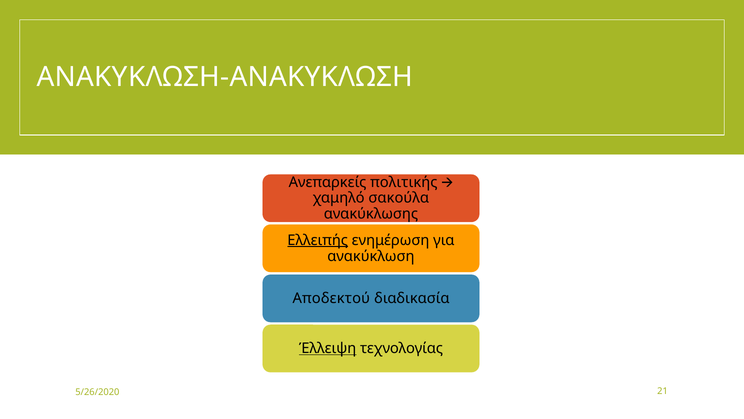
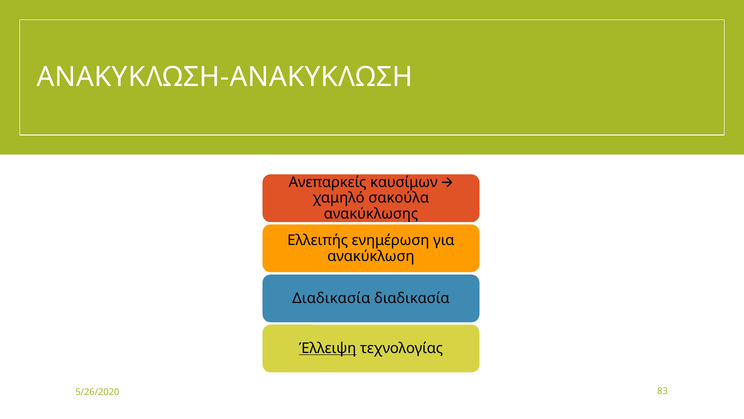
πολιτικής: πολιτικής -> καυσίμων
Ελλειπής underline: present -> none
Αποδεκτού at (331, 298): Αποδεκτού -> Διαδικασία
21: 21 -> 83
